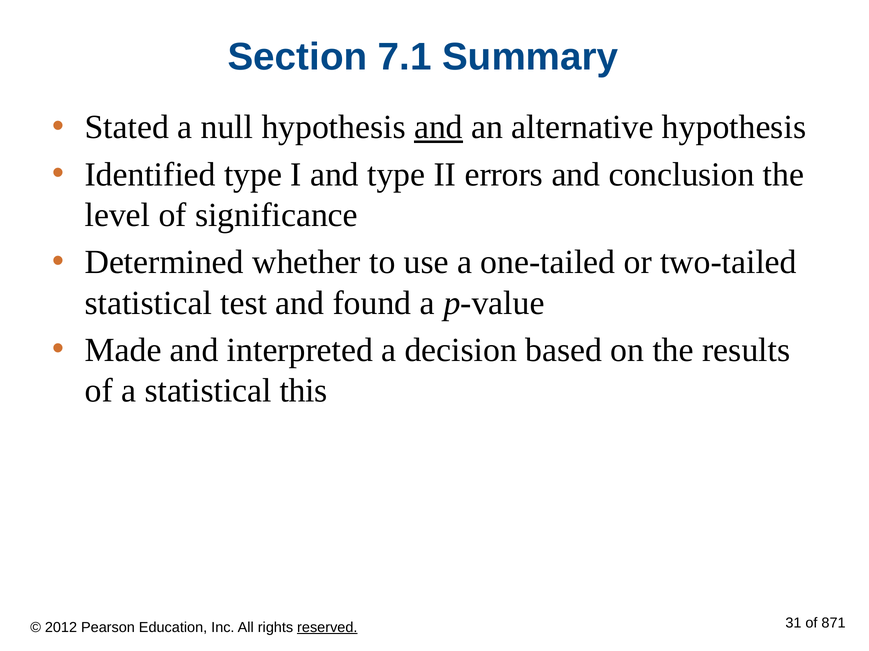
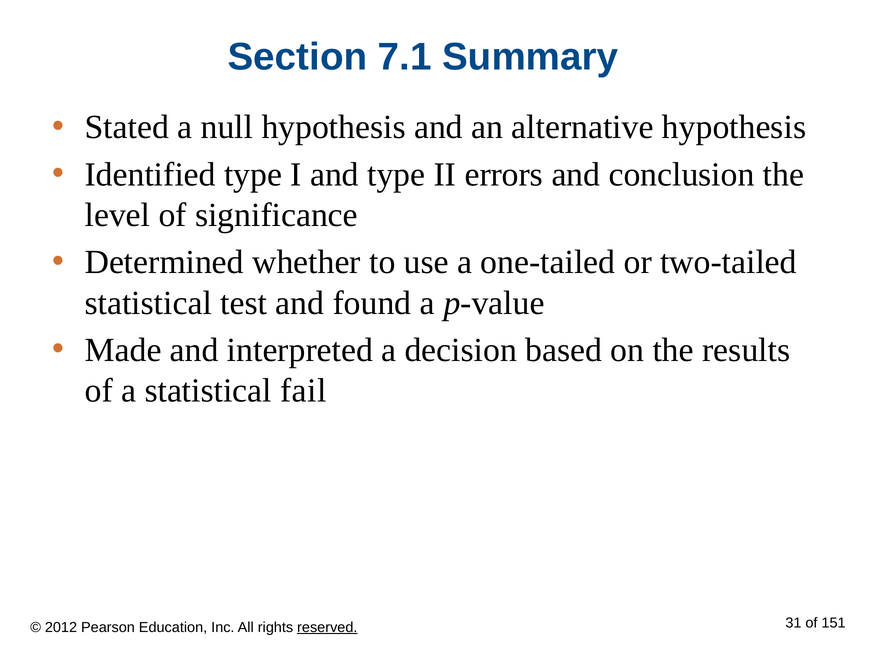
and at (439, 127) underline: present -> none
this: this -> fail
871: 871 -> 151
